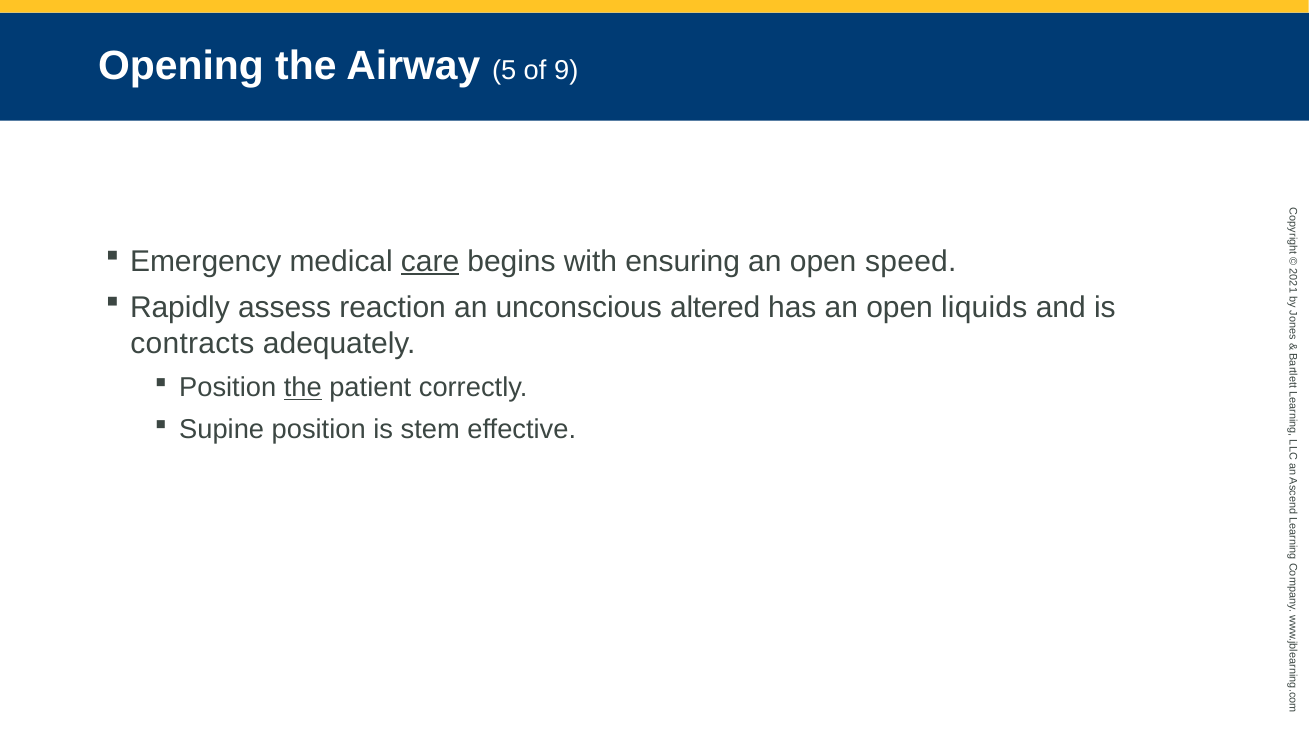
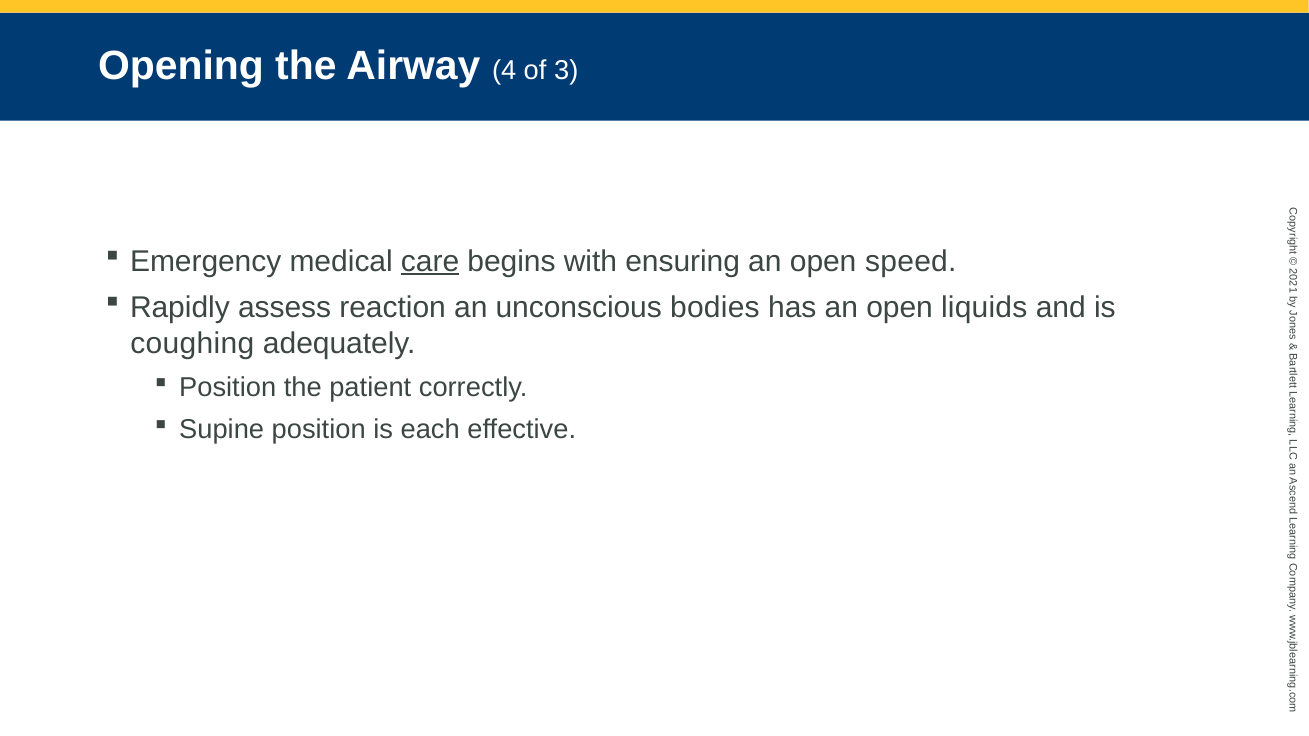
5: 5 -> 4
9: 9 -> 3
altered: altered -> bodies
contracts: contracts -> coughing
the at (303, 388) underline: present -> none
stem: stem -> each
